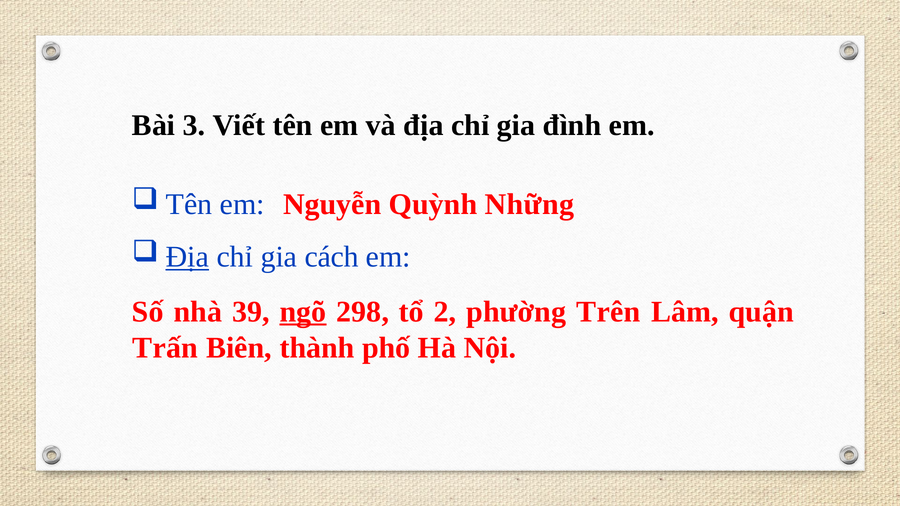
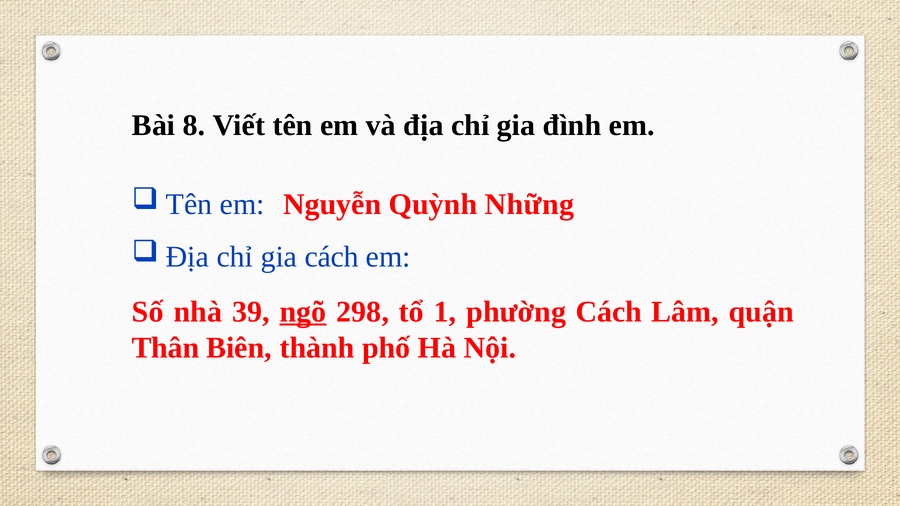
3: 3 -> 8
Địa at (187, 257) underline: present -> none
2: 2 -> 1
phường Trên: Trên -> Cách
Trấn: Trấn -> Thân
